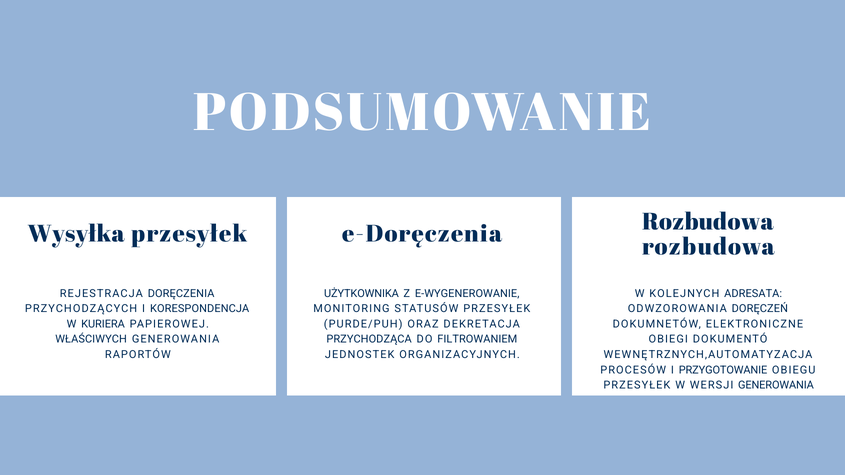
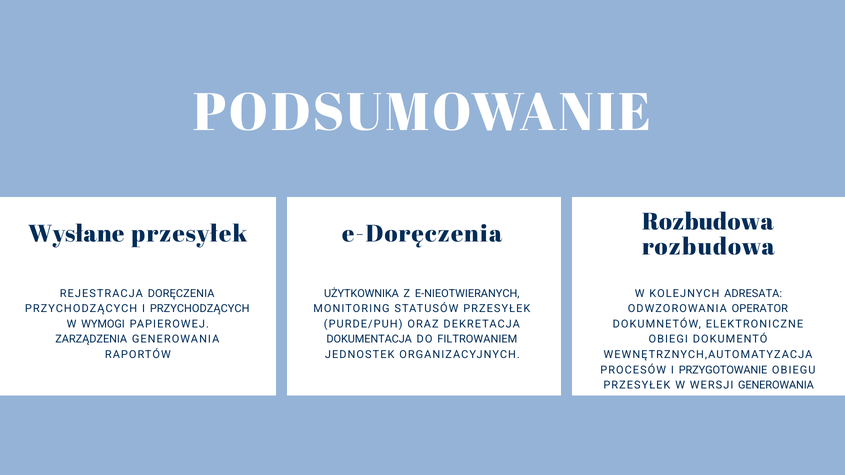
Wysyłka: Wysyłka -> Wysłane
E-WYGENEROWANIE: E-WYGENEROWANIE -> E-NIEOTWIERANYCH
I KORESPONDENCJA: KORESPONDENCJA -> PRZYCHODZĄCYCH
DORĘCZEŃ: DORĘCZEŃ -> OPERATOR
KURIERA: KURIERA -> WYMOGI
WŁAŚCIWYCH: WŁAŚCIWYCH -> ZARZĄDZENIA
PRZYCHODZĄCA: PRZYCHODZĄCA -> DOKUMENTACJA
